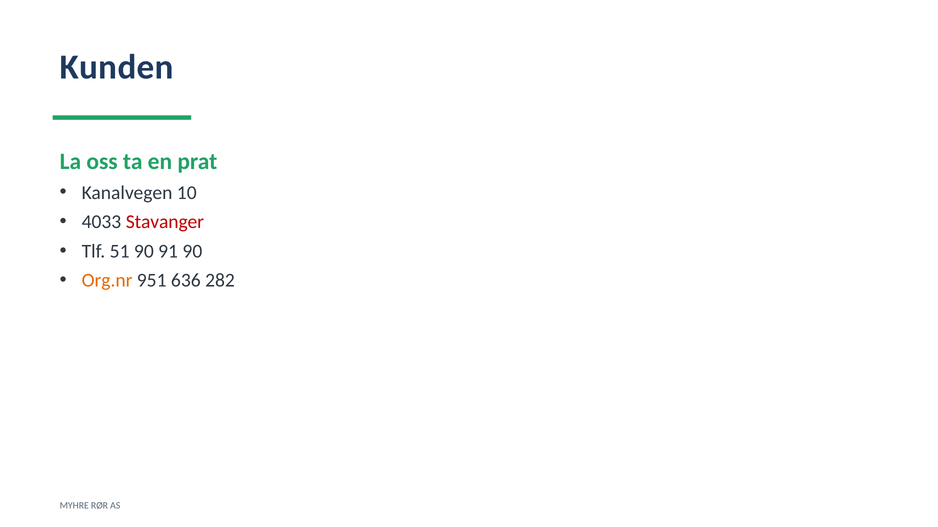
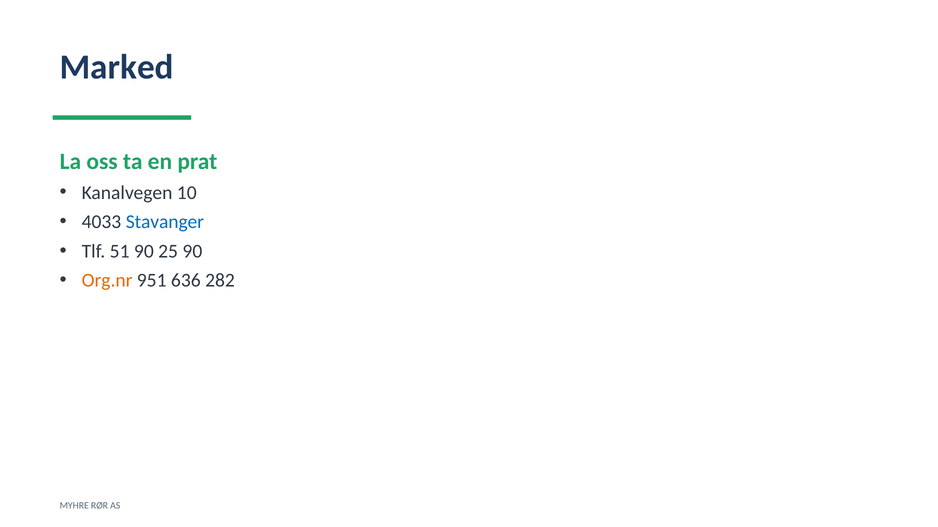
Kunden: Kunden -> Marked
Stavanger colour: red -> blue
91: 91 -> 25
